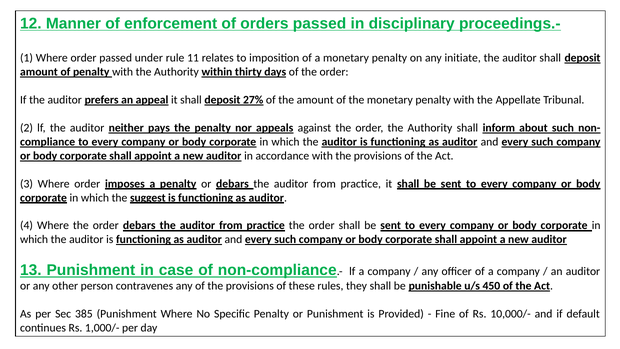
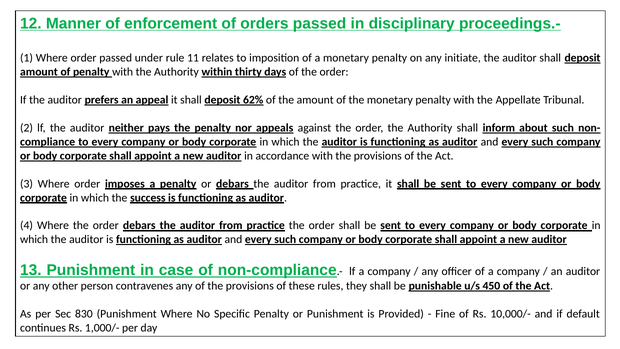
27%: 27% -> 62%
suggest: suggest -> success
385: 385 -> 830
